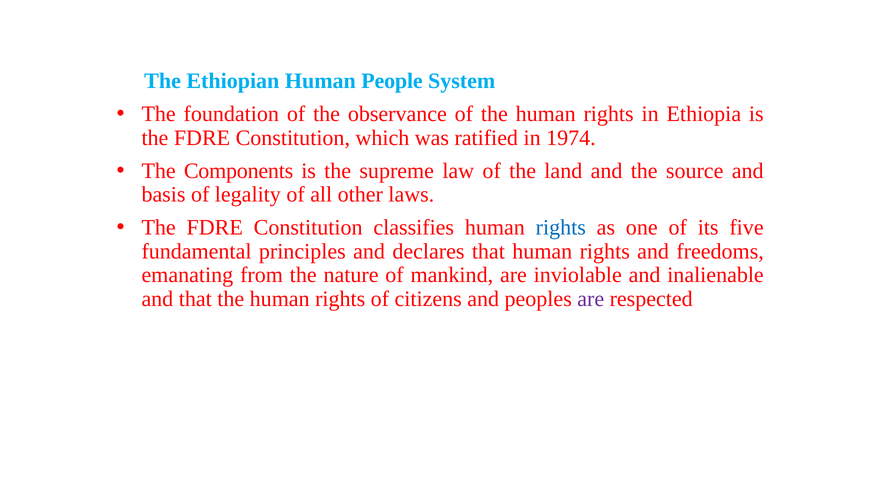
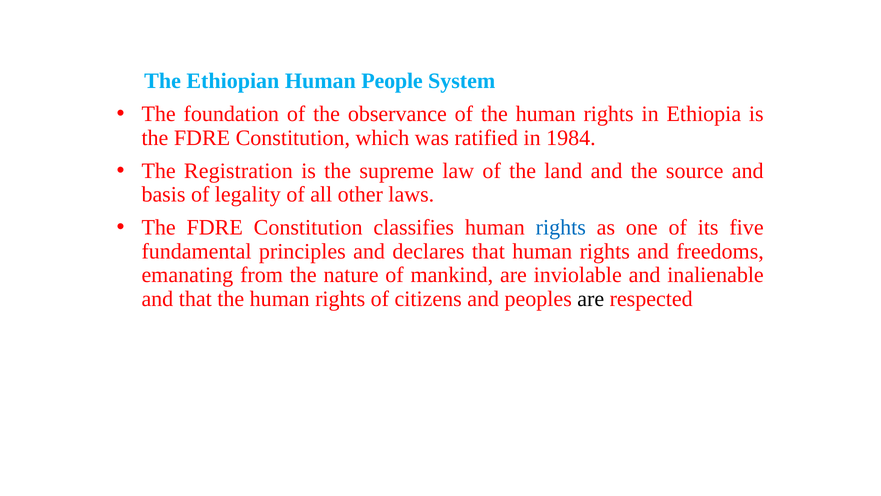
1974: 1974 -> 1984
Components: Components -> Registration
are at (591, 299) colour: purple -> black
